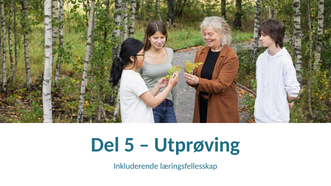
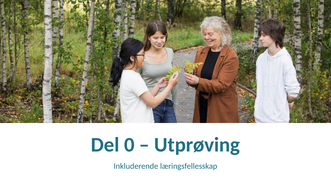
5: 5 -> 0
